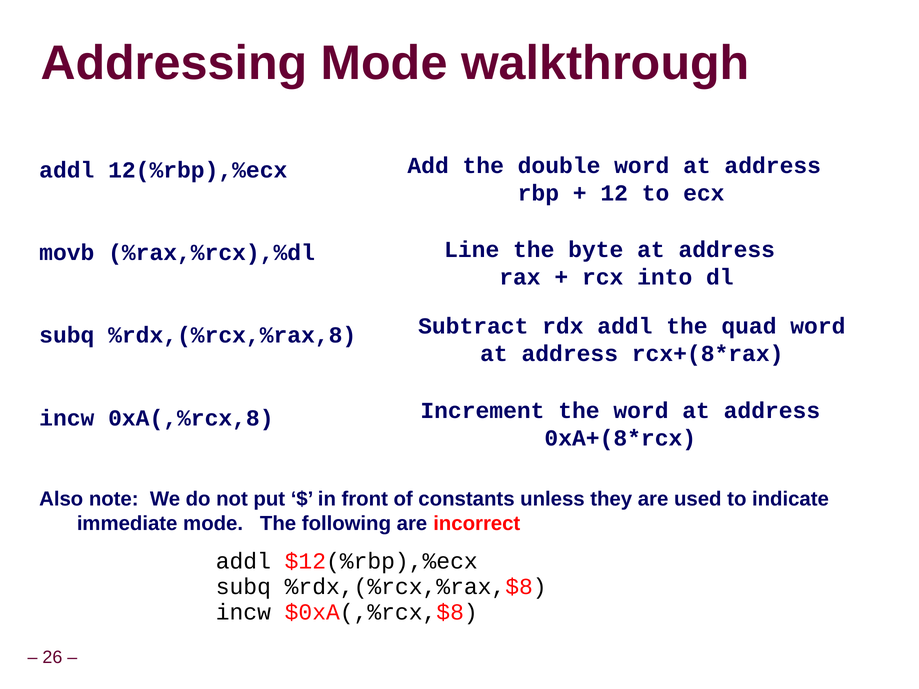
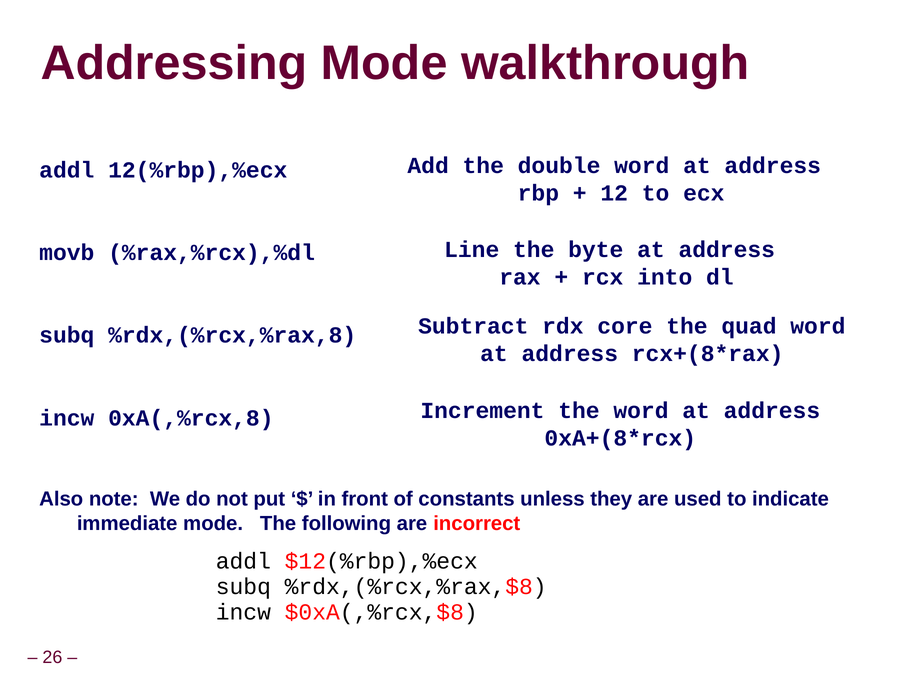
rdx addl: addl -> core
